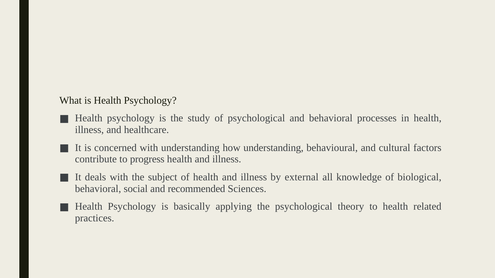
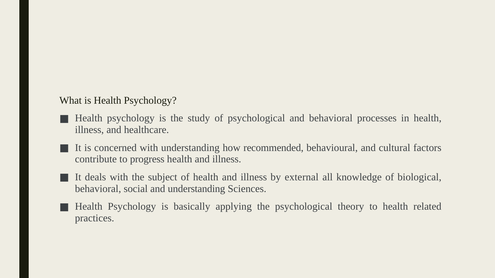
how understanding: understanding -> recommended
and recommended: recommended -> understanding
